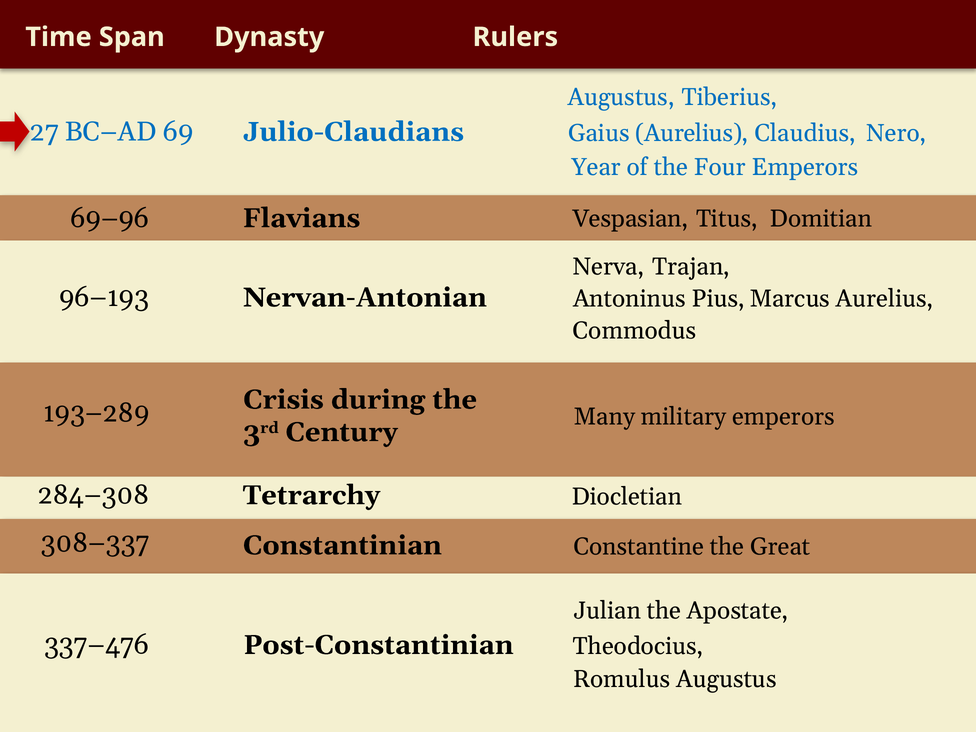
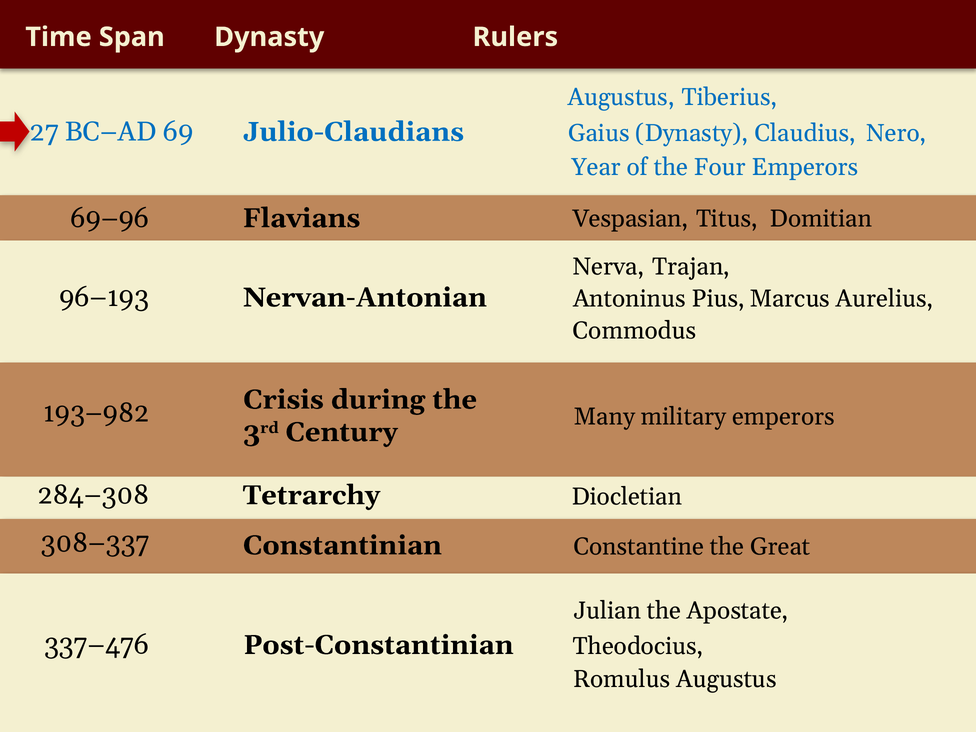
Gaius Aurelius: Aurelius -> Dynasty
193–289: 193–289 -> 193–982
